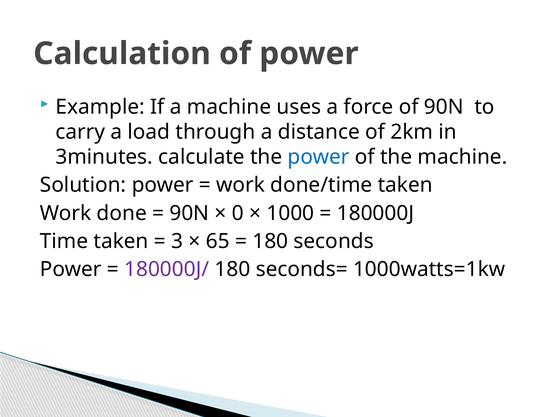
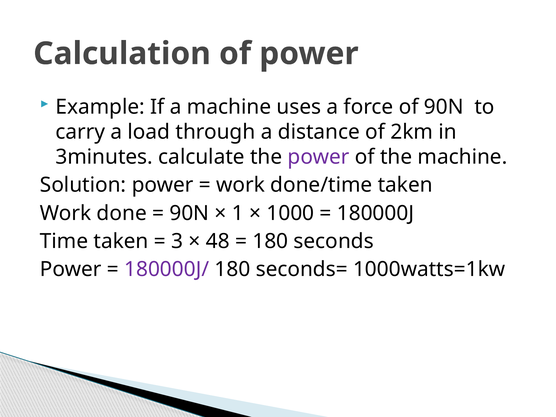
power at (319, 157) colour: blue -> purple
0: 0 -> 1
65: 65 -> 48
